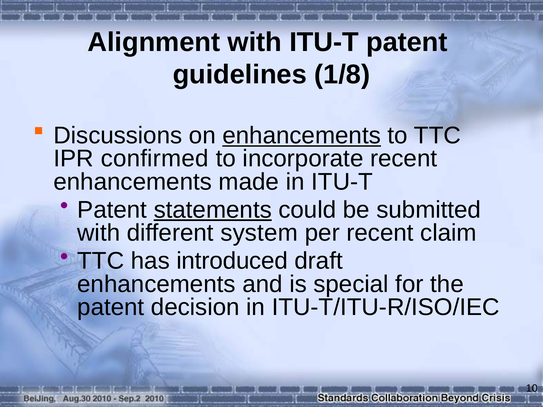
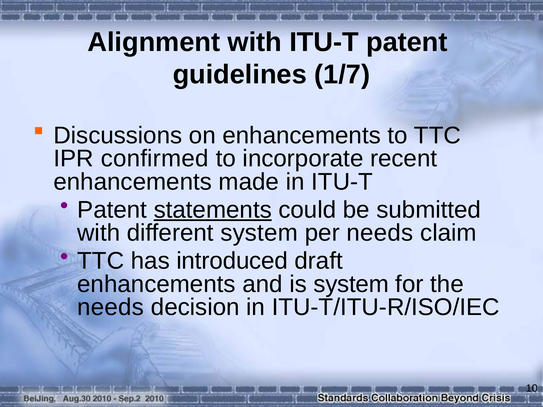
1/8: 1/8 -> 1/7
enhancements at (302, 136) underline: present -> none
per recent: recent -> needs
is special: special -> system
patent at (111, 307): patent -> needs
